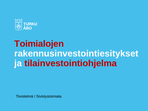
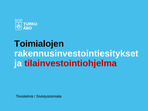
Toimialojen colour: red -> black
